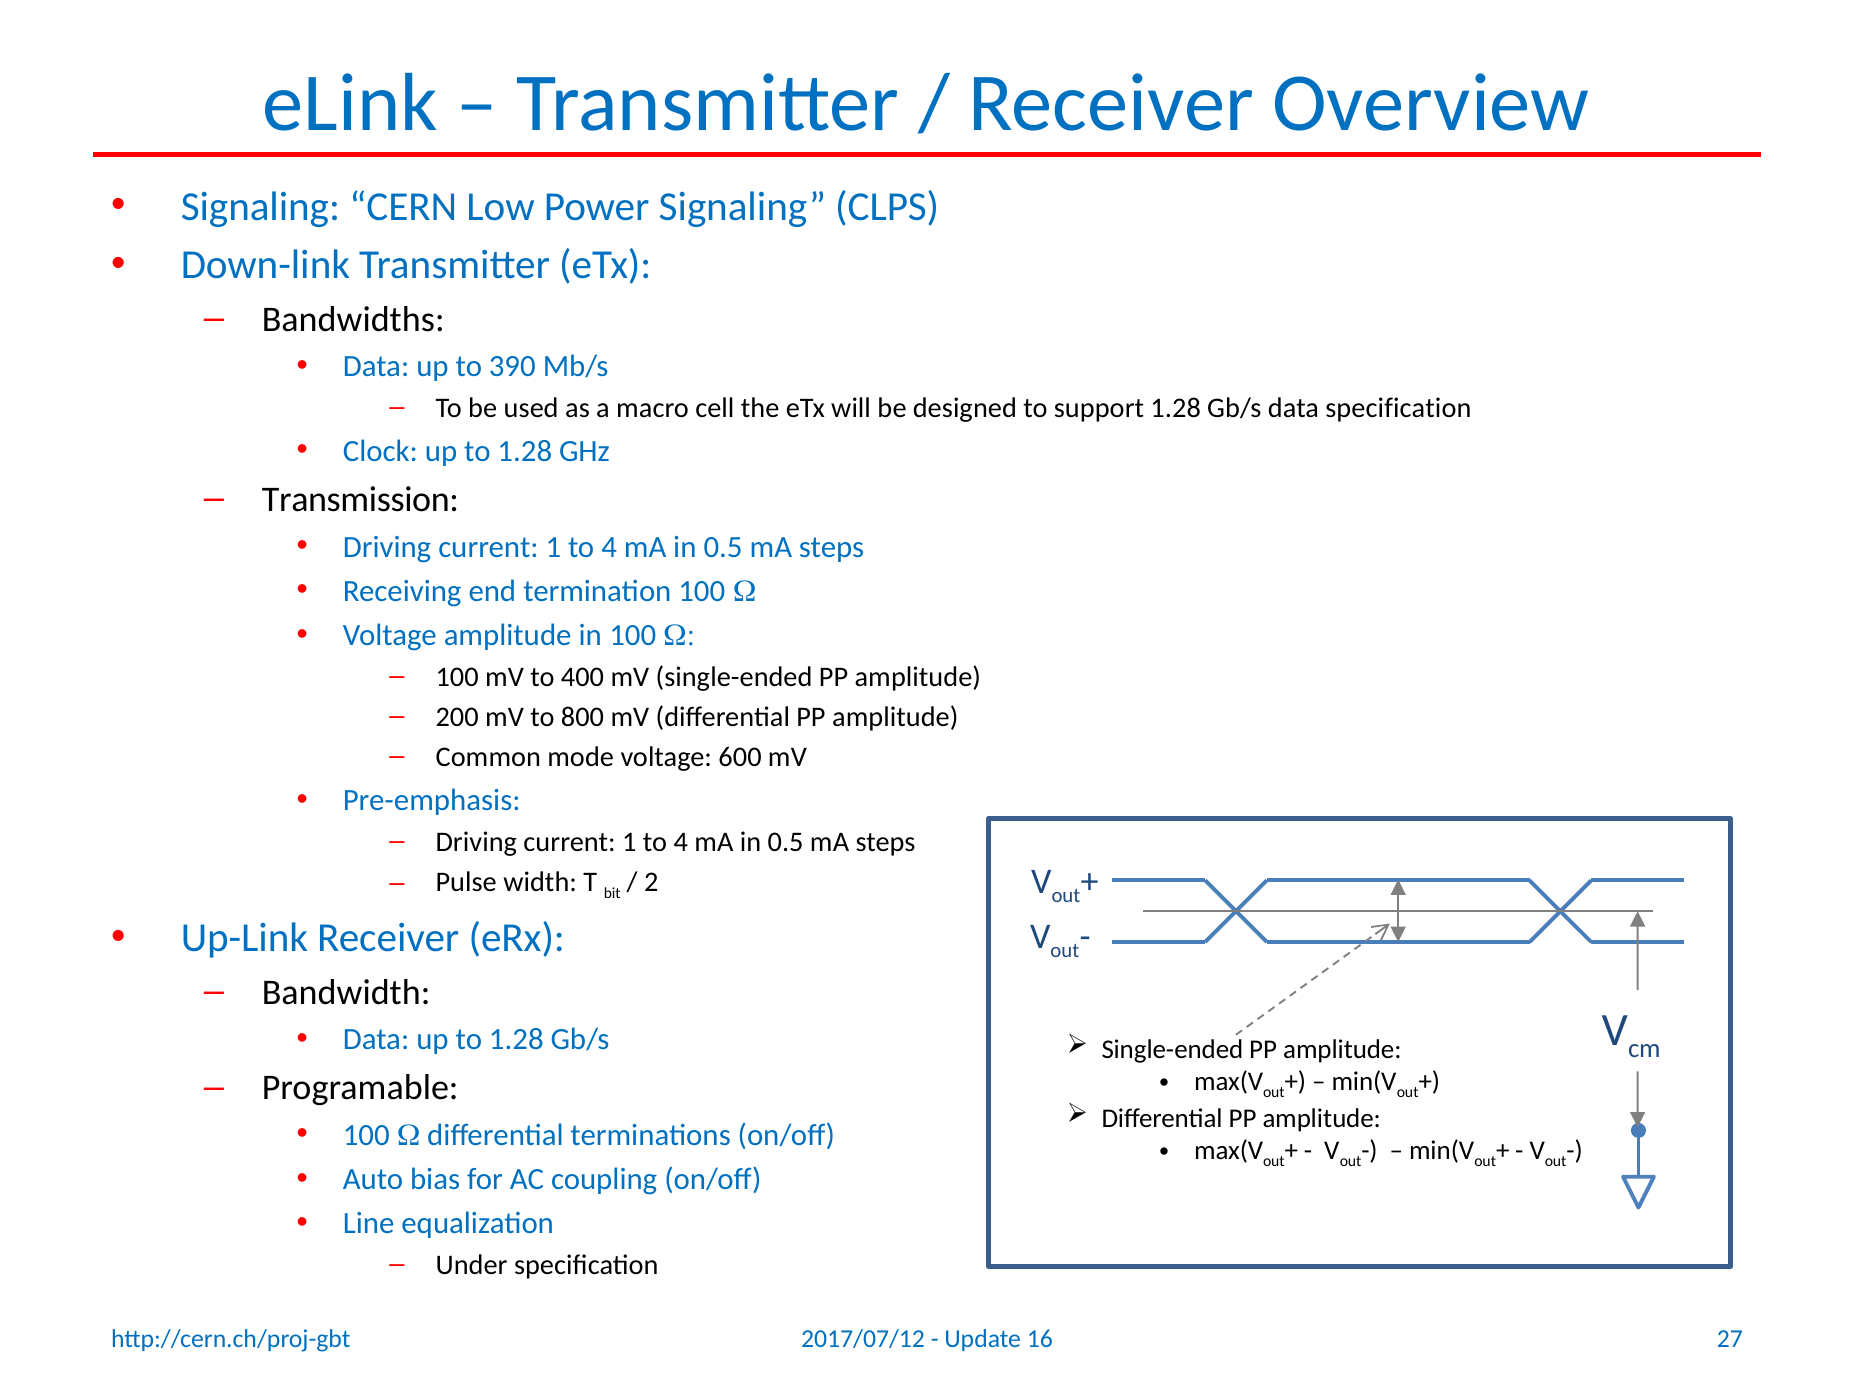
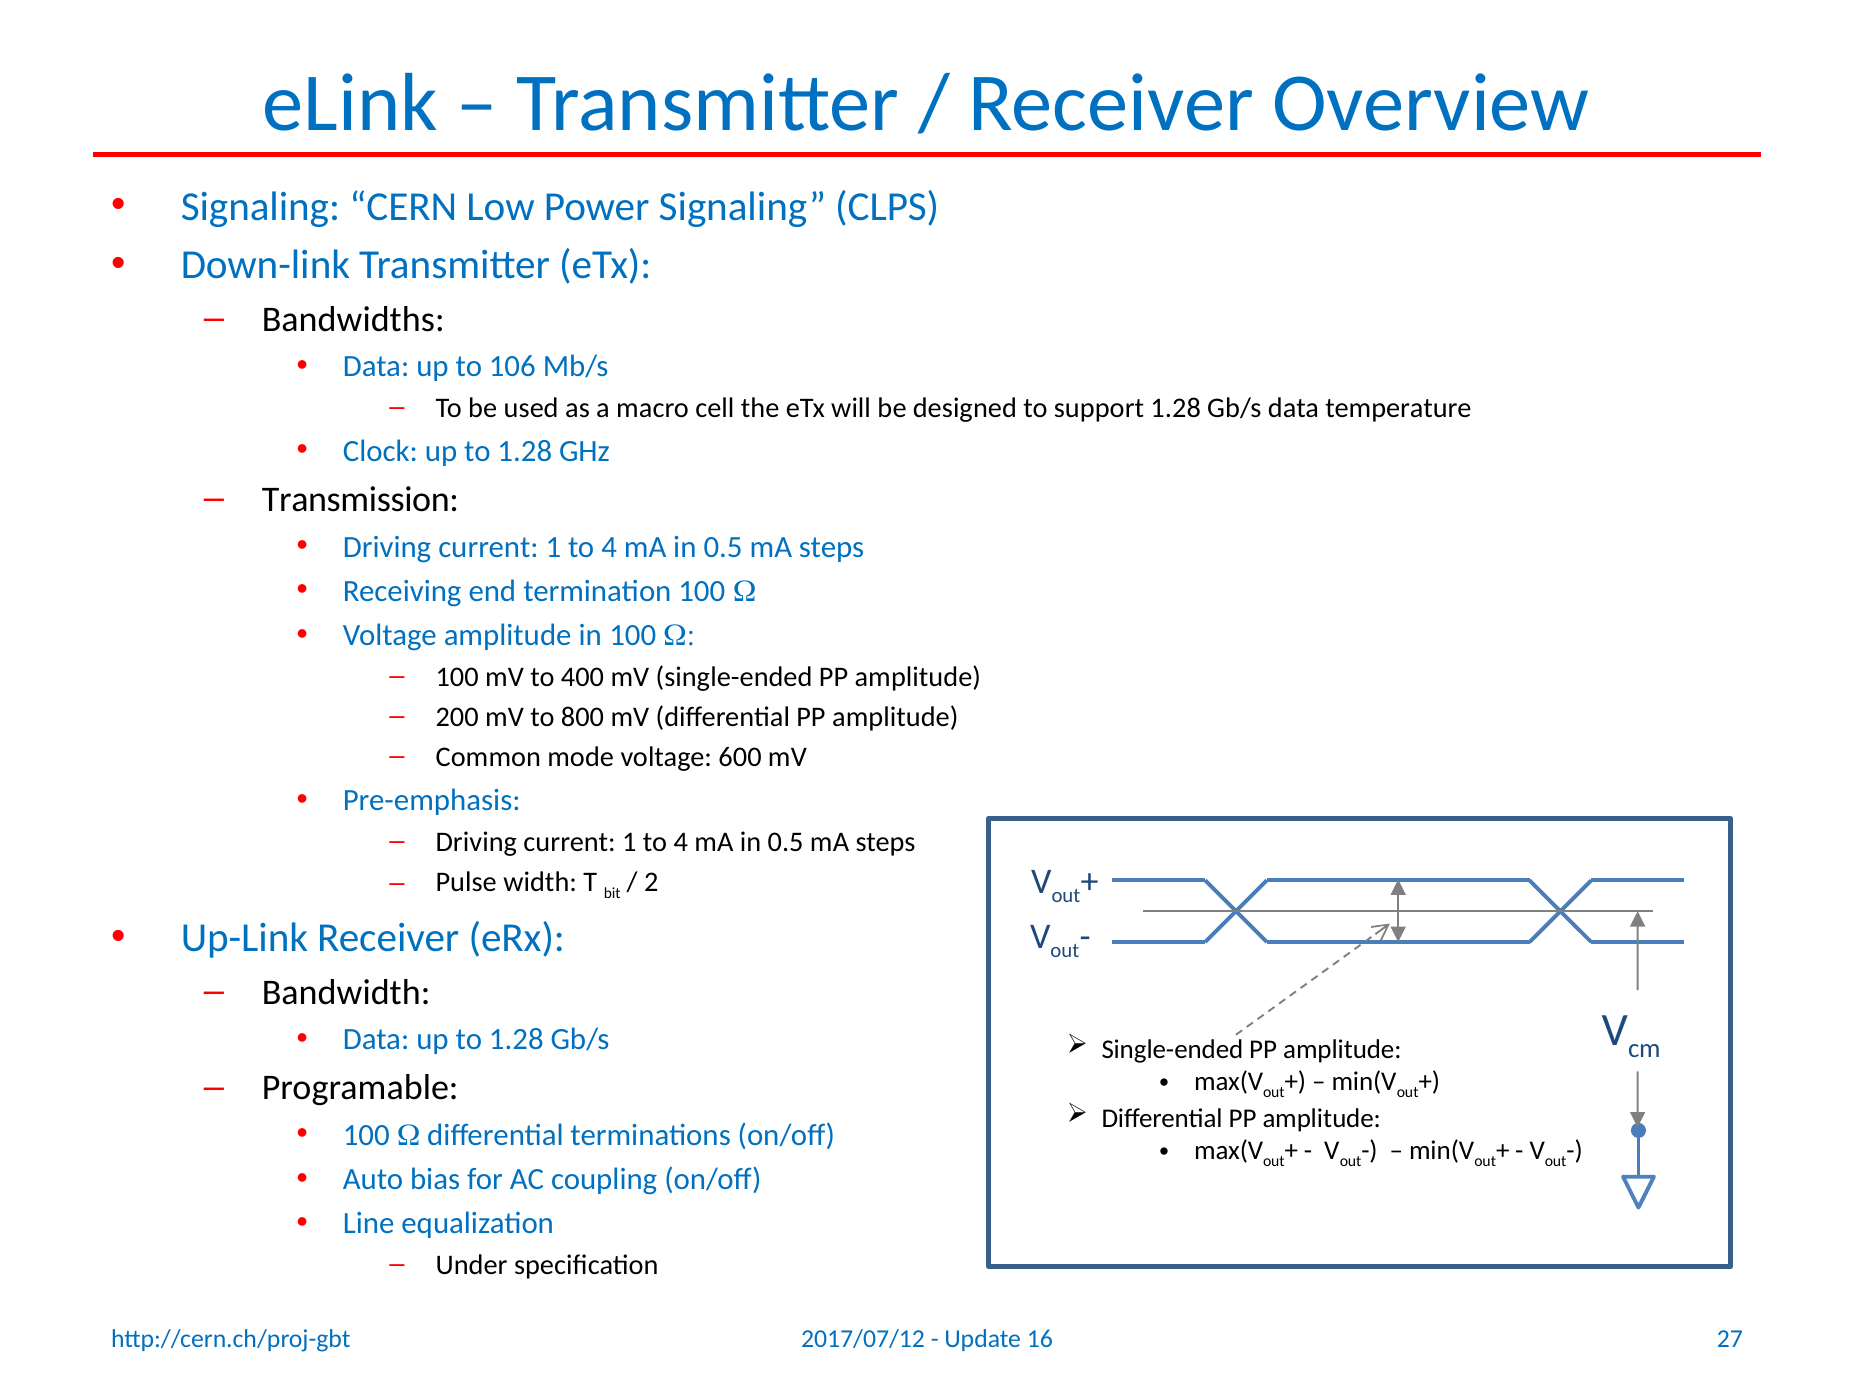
390: 390 -> 106
data specification: specification -> temperature
